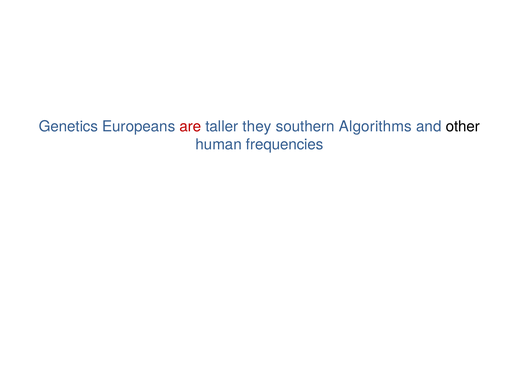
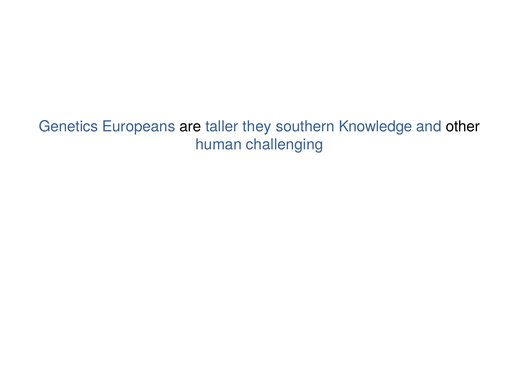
are colour: red -> black
Algorithms: Algorithms -> Knowledge
frequencies: frequencies -> challenging
